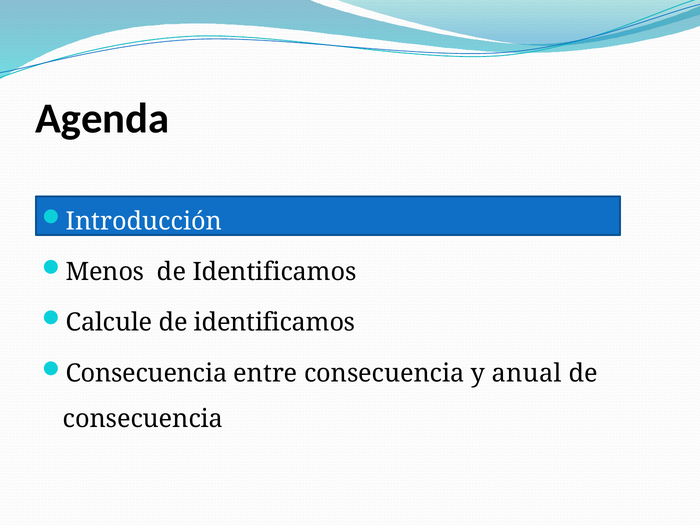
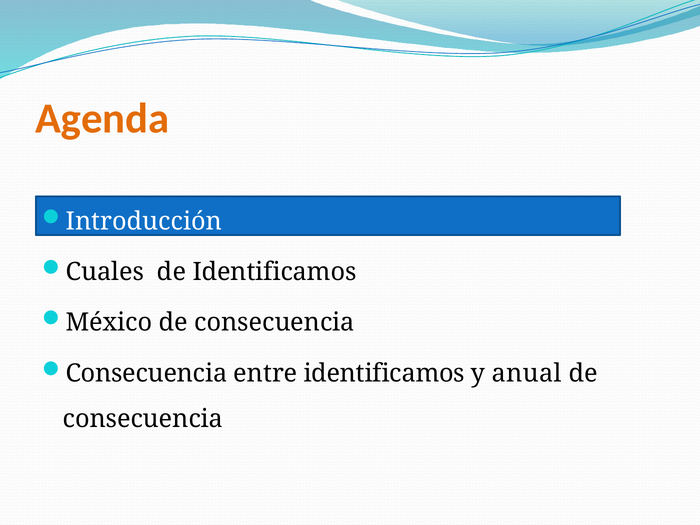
Agenda colour: black -> orange
Menos: Menos -> Cuales
Calcule: Calcule -> México
identificamos at (275, 323): identificamos -> consecuencia
entre consecuencia: consecuencia -> identificamos
